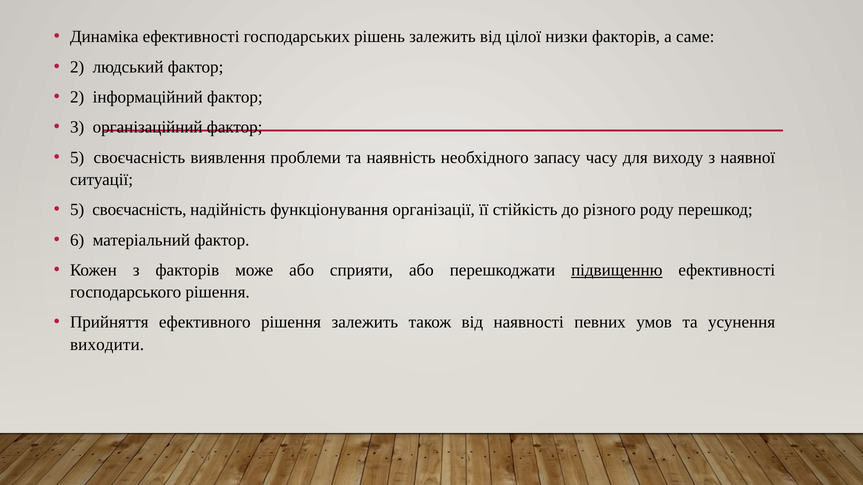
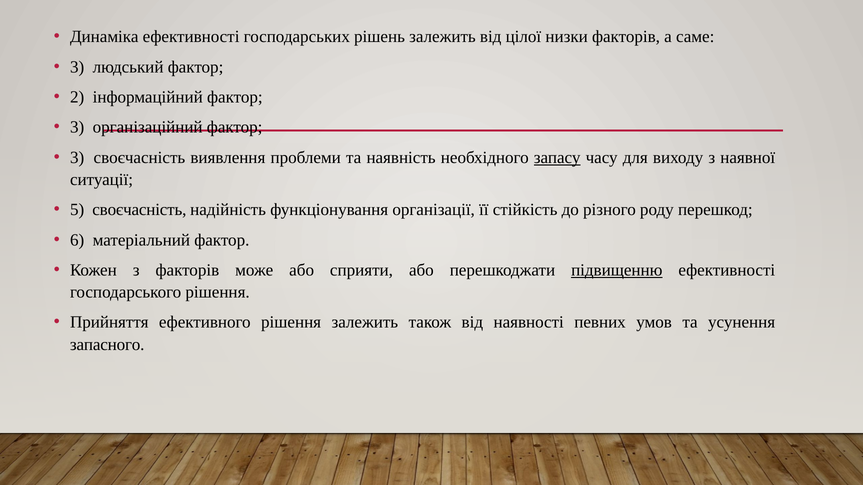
2 at (77, 67): 2 -> 3
5 at (77, 158): 5 -> 3
запасу underline: none -> present
виходити: виходити -> запасного
